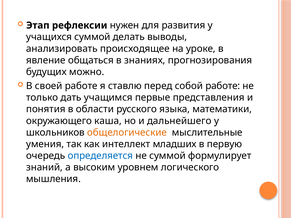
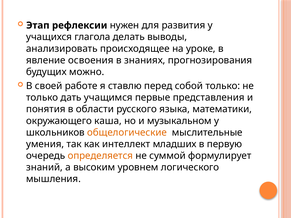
учащихся суммой: суммой -> глагола
общаться: общаться -> освоения
собой работе: работе -> только
дальнейшего: дальнейшего -> музыкальном
определяется colour: blue -> orange
